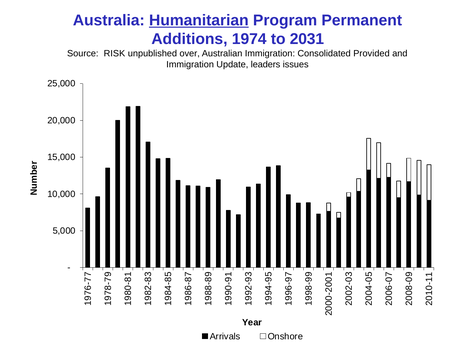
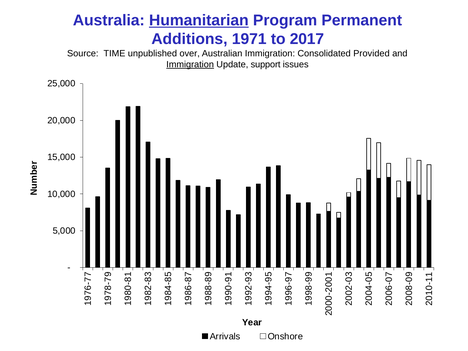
1974: 1974 -> 1971
2031: 2031 -> 2017
RISK: RISK -> TIME
Immigration at (190, 64) underline: none -> present
leaders: leaders -> support
